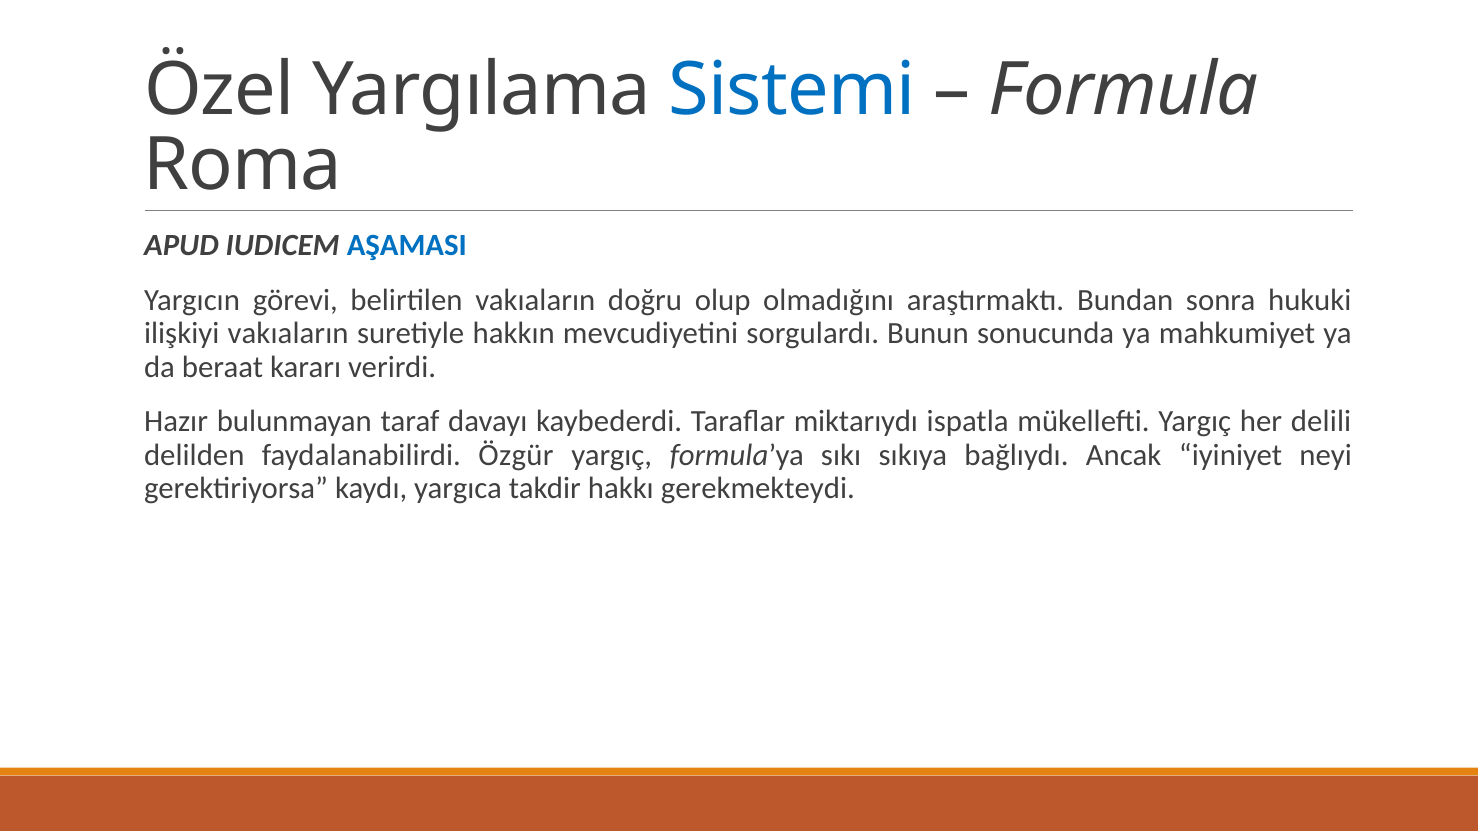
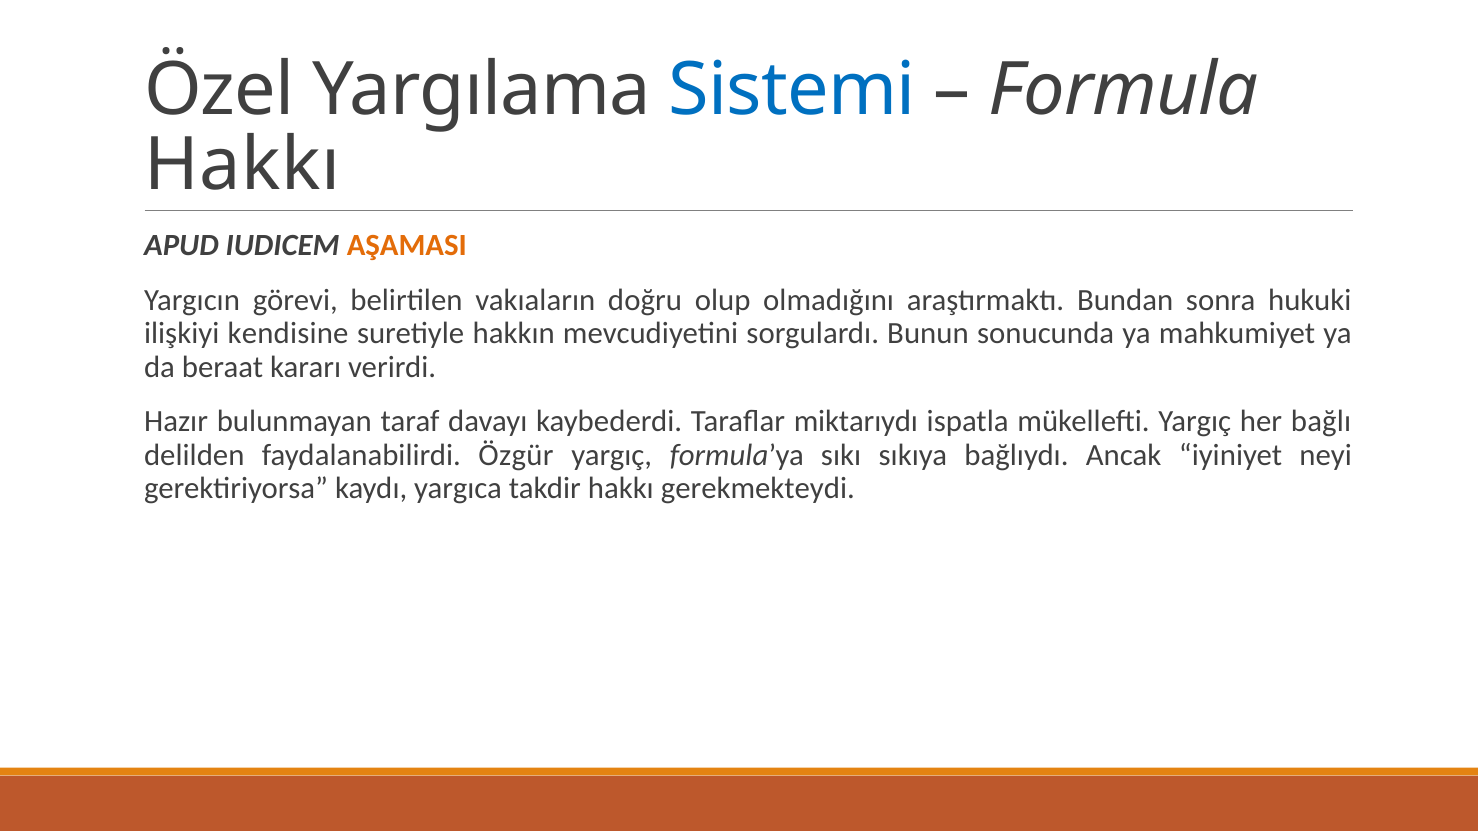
Roma at (243, 166): Roma -> Hakkı
AŞAMASI colour: blue -> orange
ilişkiyi vakıaların: vakıaların -> kendisine
delili: delili -> bağlı
